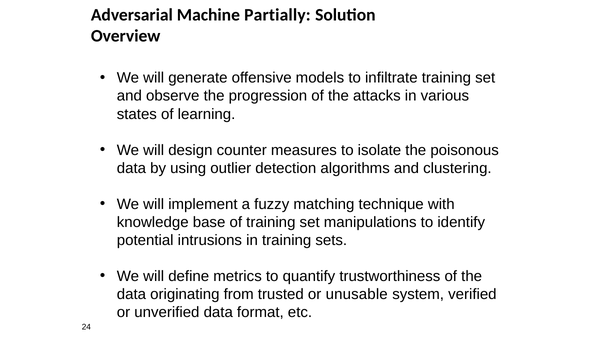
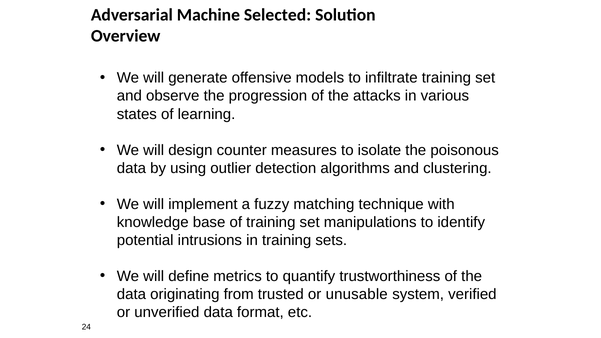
Partially: Partially -> Selected
